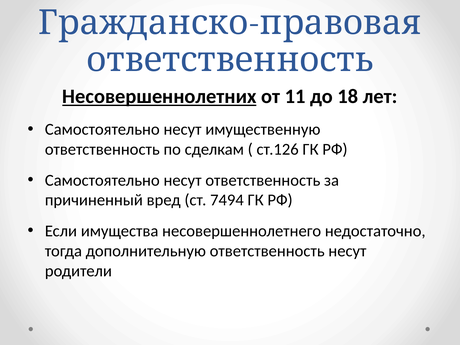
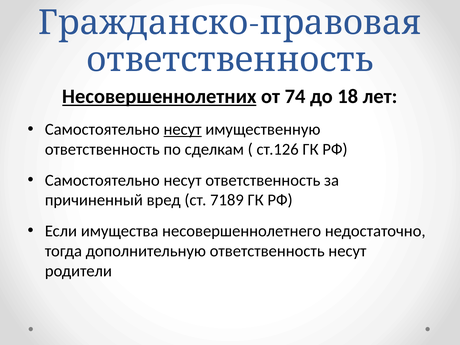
11: 11 -> 74
несут at (183, 129) underline: none -> present
7494: 7494 -> 7189
